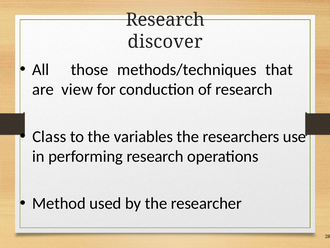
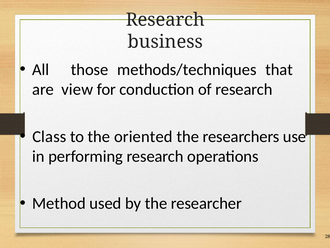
discover: discover -> business
variables: variables -> oriented
